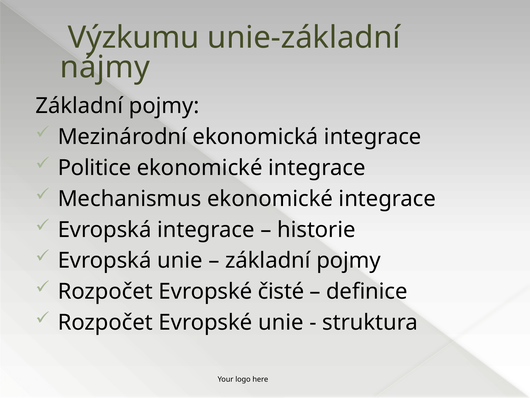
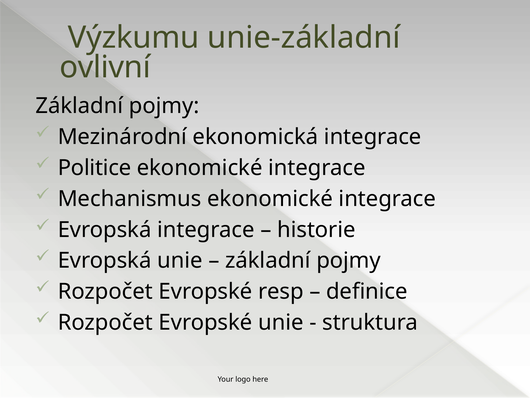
nájmy: nájmy -> ovlivní
čisté: čisté -> resp
